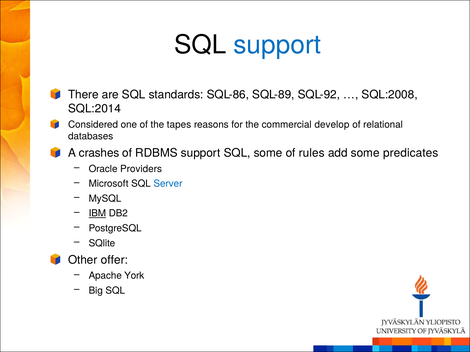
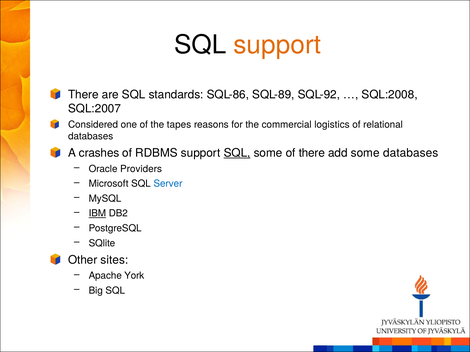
support at (277, 45) colour: blue -> orange
SQL:2014: SQL:2014 -> SQL:2007
develop: develop -> logistics
SQL at (237, 153) underline: none -> present
of rules: rules -> there
some predicates: predicates -> databases
offer: offer -> sites
